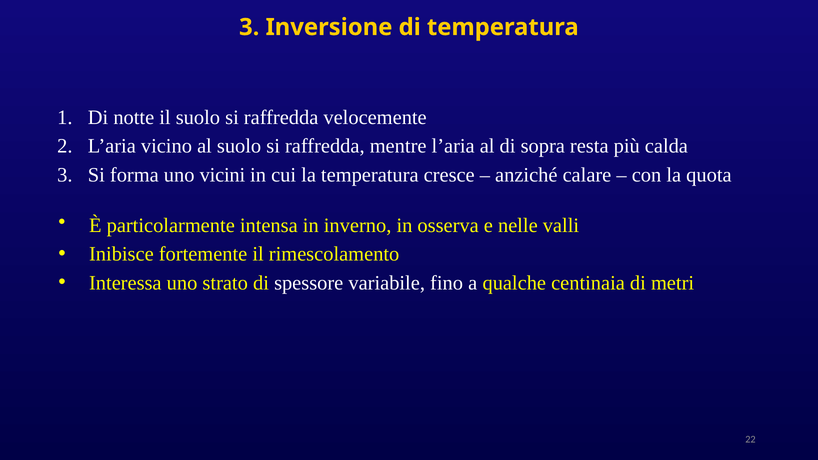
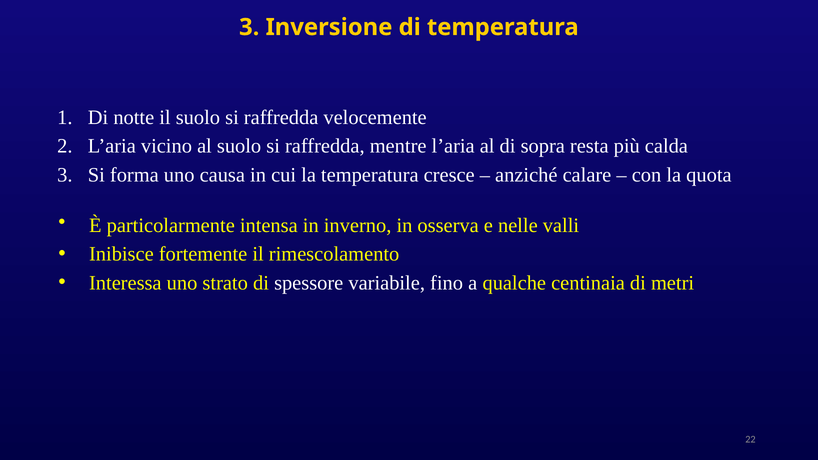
vicini: vicini -> causa
